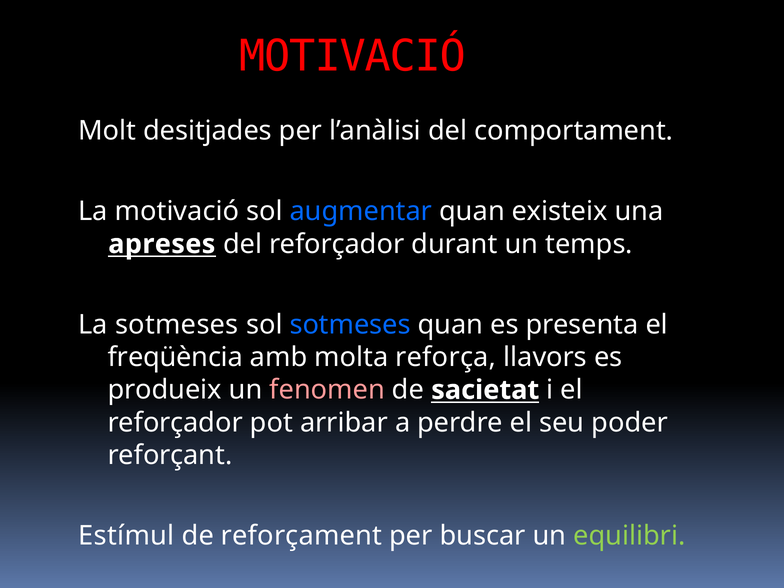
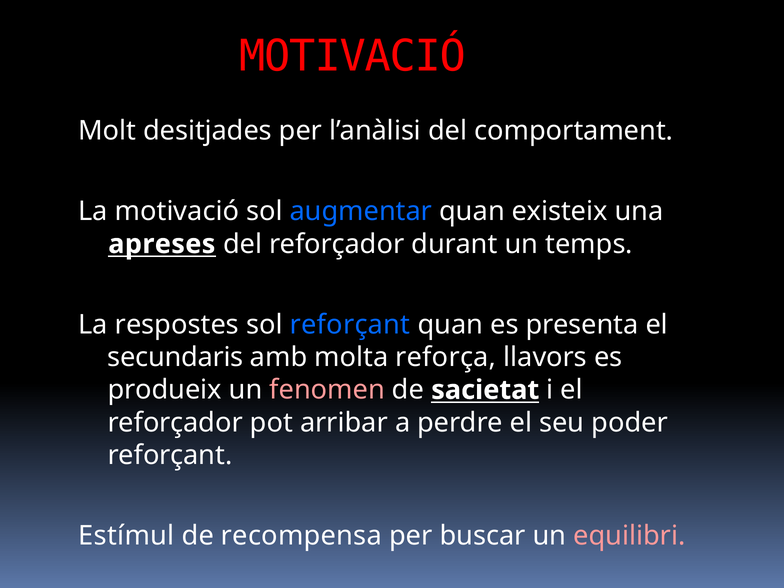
La sotmeses: sotmeses -> respostes
sol sotmeses: sotmeses -> reforçant
freqüència: freqüència -> secundaris
reforçament: reforçament -> recompensa
equilibri colour: light green -> pink
